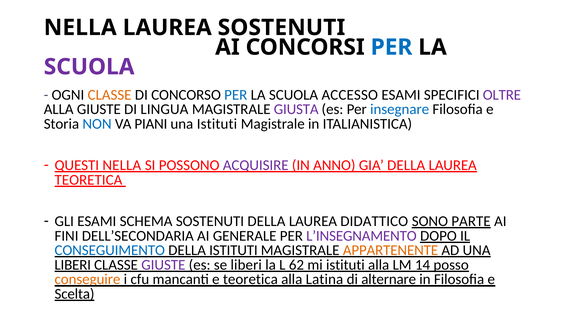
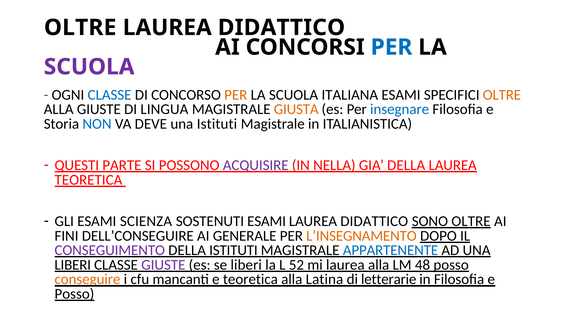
NELLA at (80, 28): NELLA -> OLTRE
SOSTENUTI at (281, 28): SOSTENUTI -> DIDATTICO
CLASSE at (110, 95) colour: orange -> blue
PER at (236, 95) colour: blue -> orange
ACCESSO: ACCESSO -> ITALIANA
OLTRE at (502, 95) colour: purple -> orange
GIUSTA colour: purple -> orange
PIANI: PIANI -> DEVE
QUESTI NELLA: NELLA -> PARTE
ANNO: ANNO -> NELLA
SCHEMA: SCHEMA -> SCIENZA
SOSTENUTI DELLA: DELLA -> ESAMI
SONO PARTE: PARTE -> OLTRE
DELL’SECONDARIA: DELL’SECONDARIA -> DELL’CONSEGUIRE
L’INSEGNAMENTO colour: purple -> orange
CONSEGUIMENTO colour: blue -> purple
APPARTENENTE colour: orange -> blue
62: 62 -> 52
mi istituti: istituti -> laurea
14: 14 -> 48
alternare: alternare -> letterarie
Scelta at (74, 294): Scelta -> Posso
